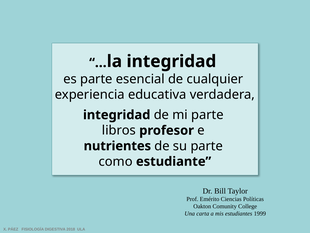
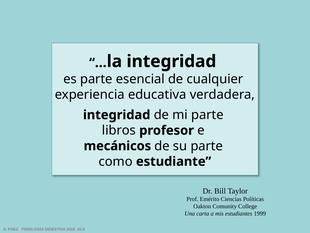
nutrientes: nutrientes -> mecánicos
